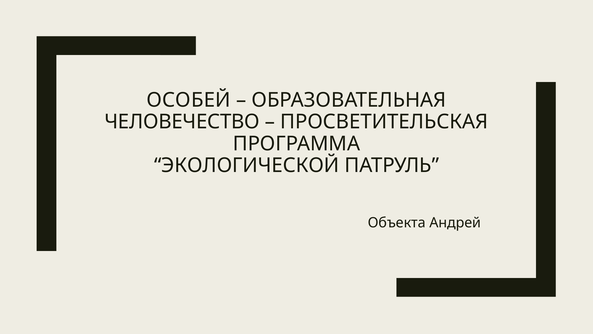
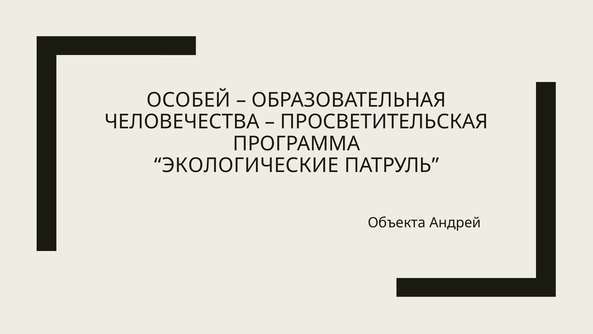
ЧЕЛОВЕЧЕСТВО: ЧЕЛОВЕЧЕСТВО -> ЧЕЛОВЕЧЕСТВА
ЭКОЛОГИЧЕСКОЙ: ЭКОЛОГИЧЕСКОЙ -> ЭКОЛОГИЧЕСКИЕ
